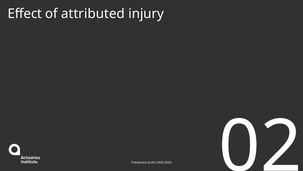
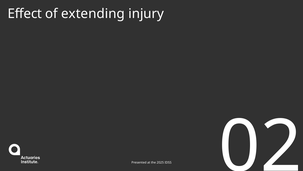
attributed: attributed -> extending
